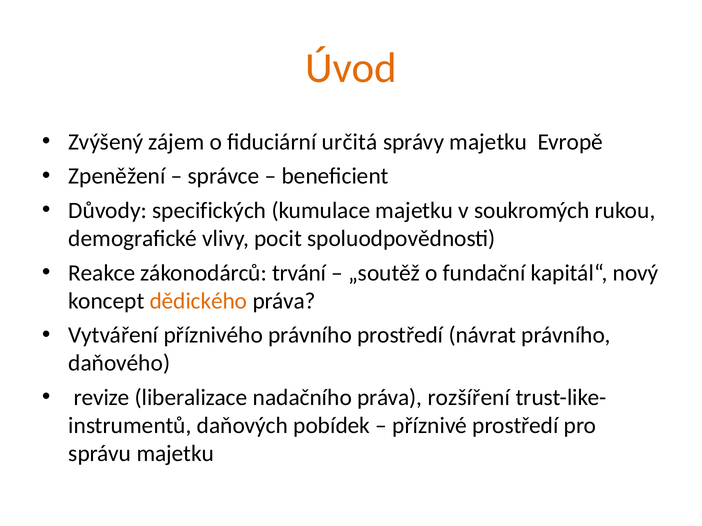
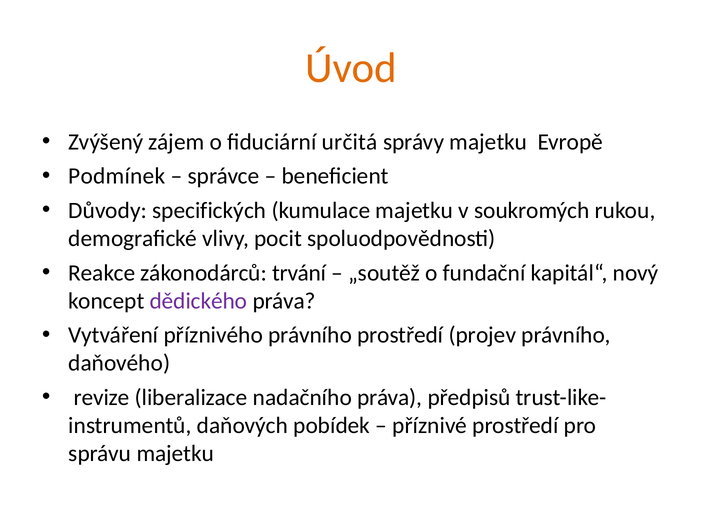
Zpeněžení: Zpeněžení -> Podmínek
dědického colour: orange -> purple
návrat: návrat -> projev
rozšíření: rozšíření -> předpisů
